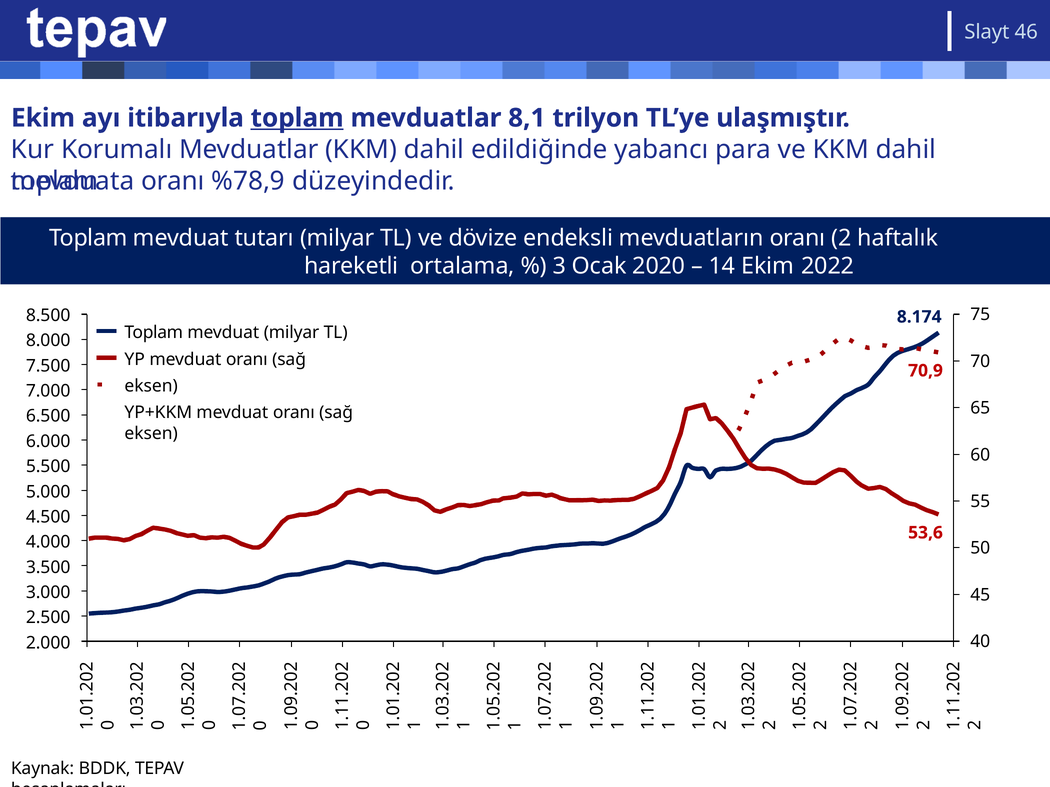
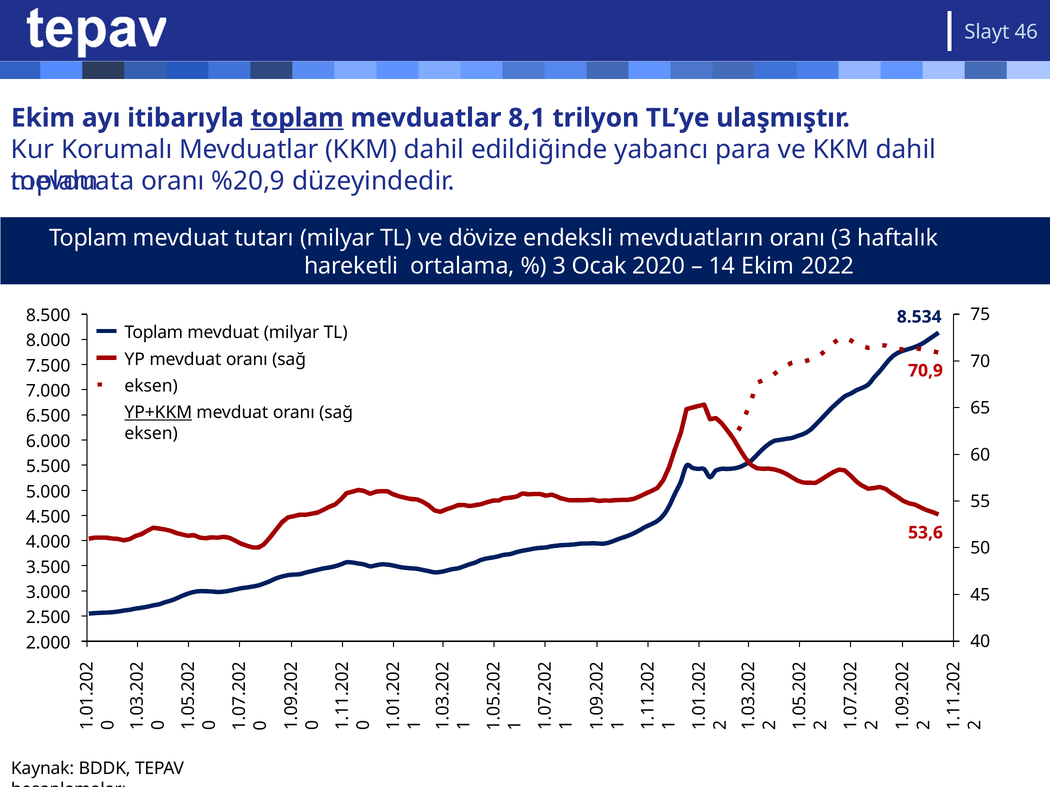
%78,9: %78,9 -> %20,9
oranı 2: 2 -> 3
8.174: 8.174 -> 8.534
YP+KKM underline: none -> present
